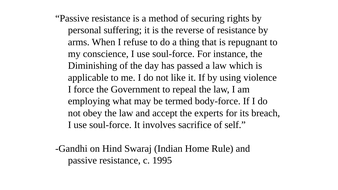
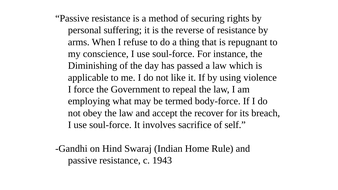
experts: experts -> recover
1995: 1995 -> 1943
